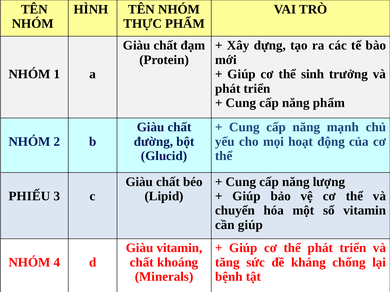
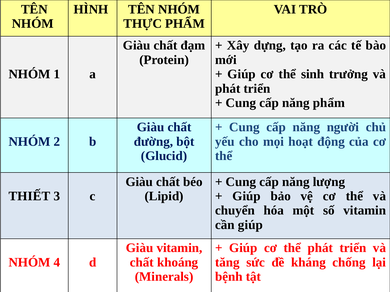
mạnh: mạnh -> người
PHIẾU: PHIẾU -> THIẾT
